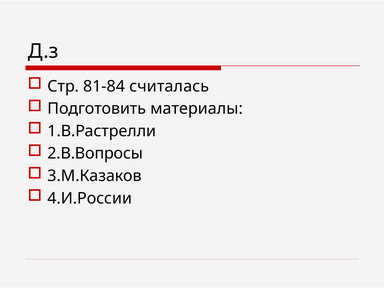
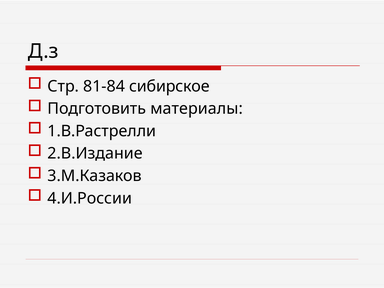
считалась: считалась -> сибирское
2.В.Вопросы: 2.В.Вопросы -> 2.В.Издание
